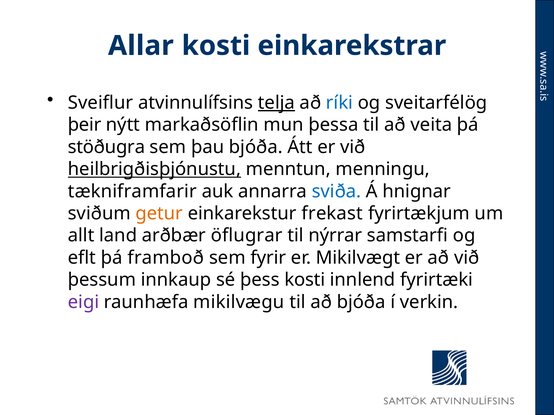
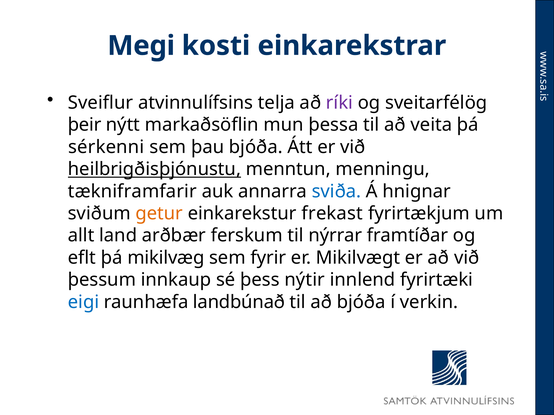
Allar: Allar -> Megi
telja underline: present -> none
ríki colour: blue -> purple
stöðugra: stöðugra -> sérkenni
öflugrar: öflugrar -> ferskum
samstarfi: samstarfi -> framtíðar
framboð: framboð -> mikilvæg
þess kosti: kosti -> nýtir
eigi colour: purple -> blue
mikilvægu: mikilvægu -> landbúnað
